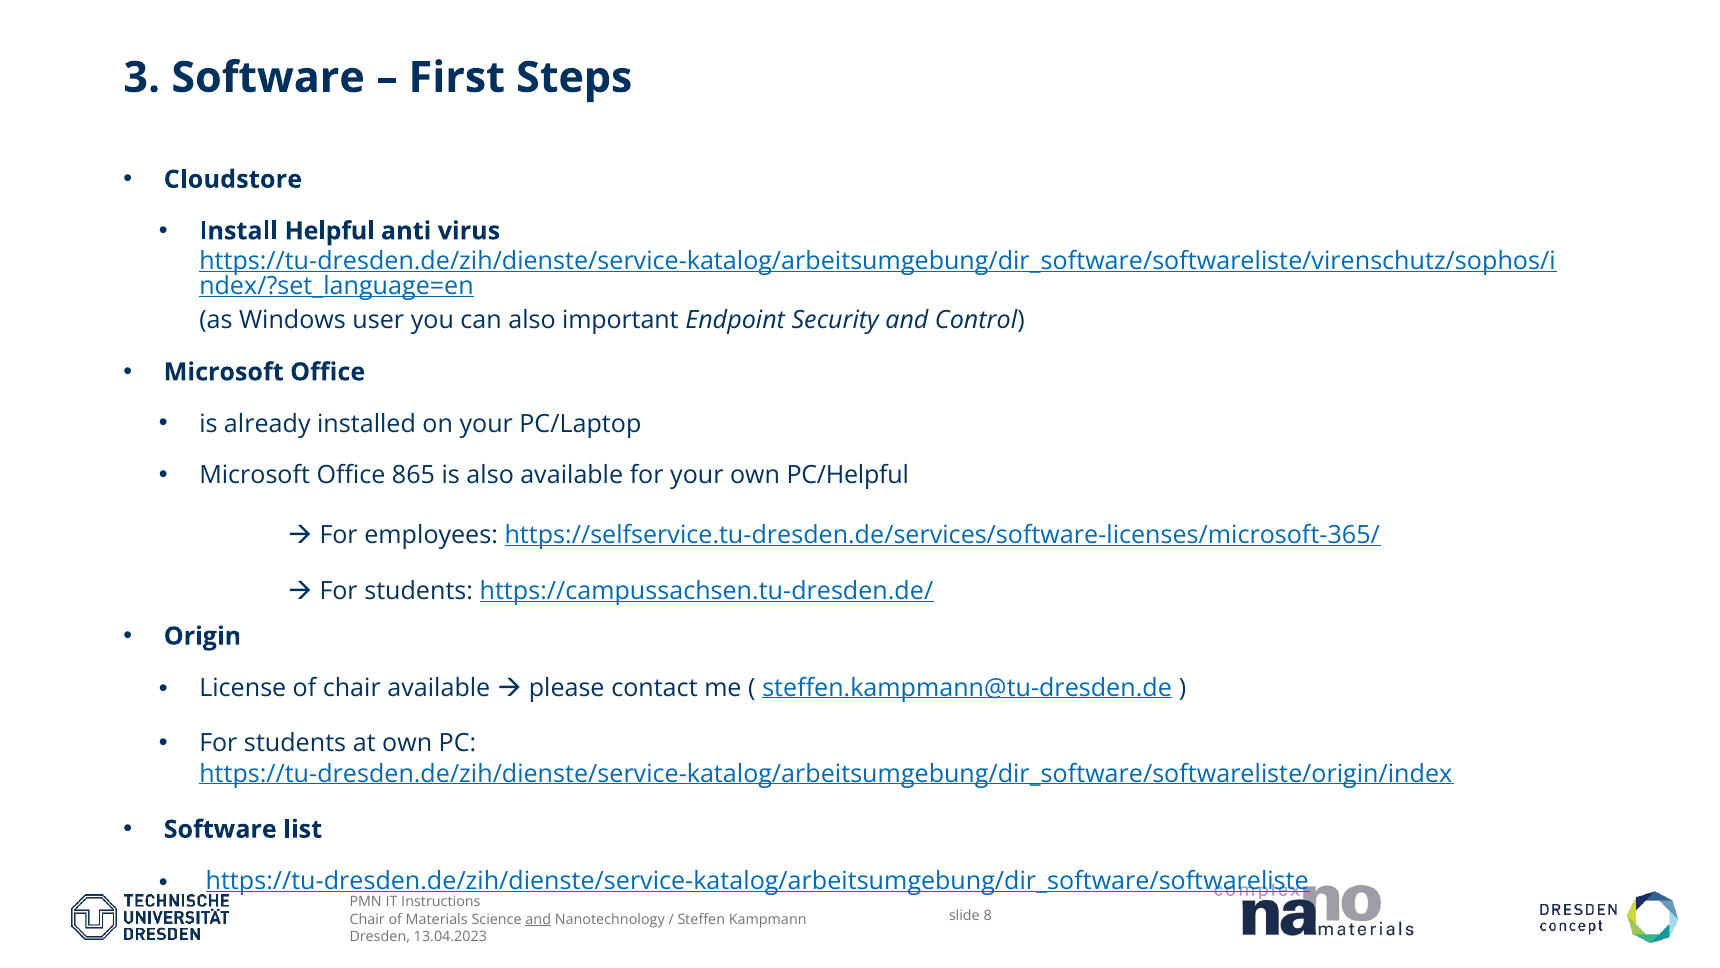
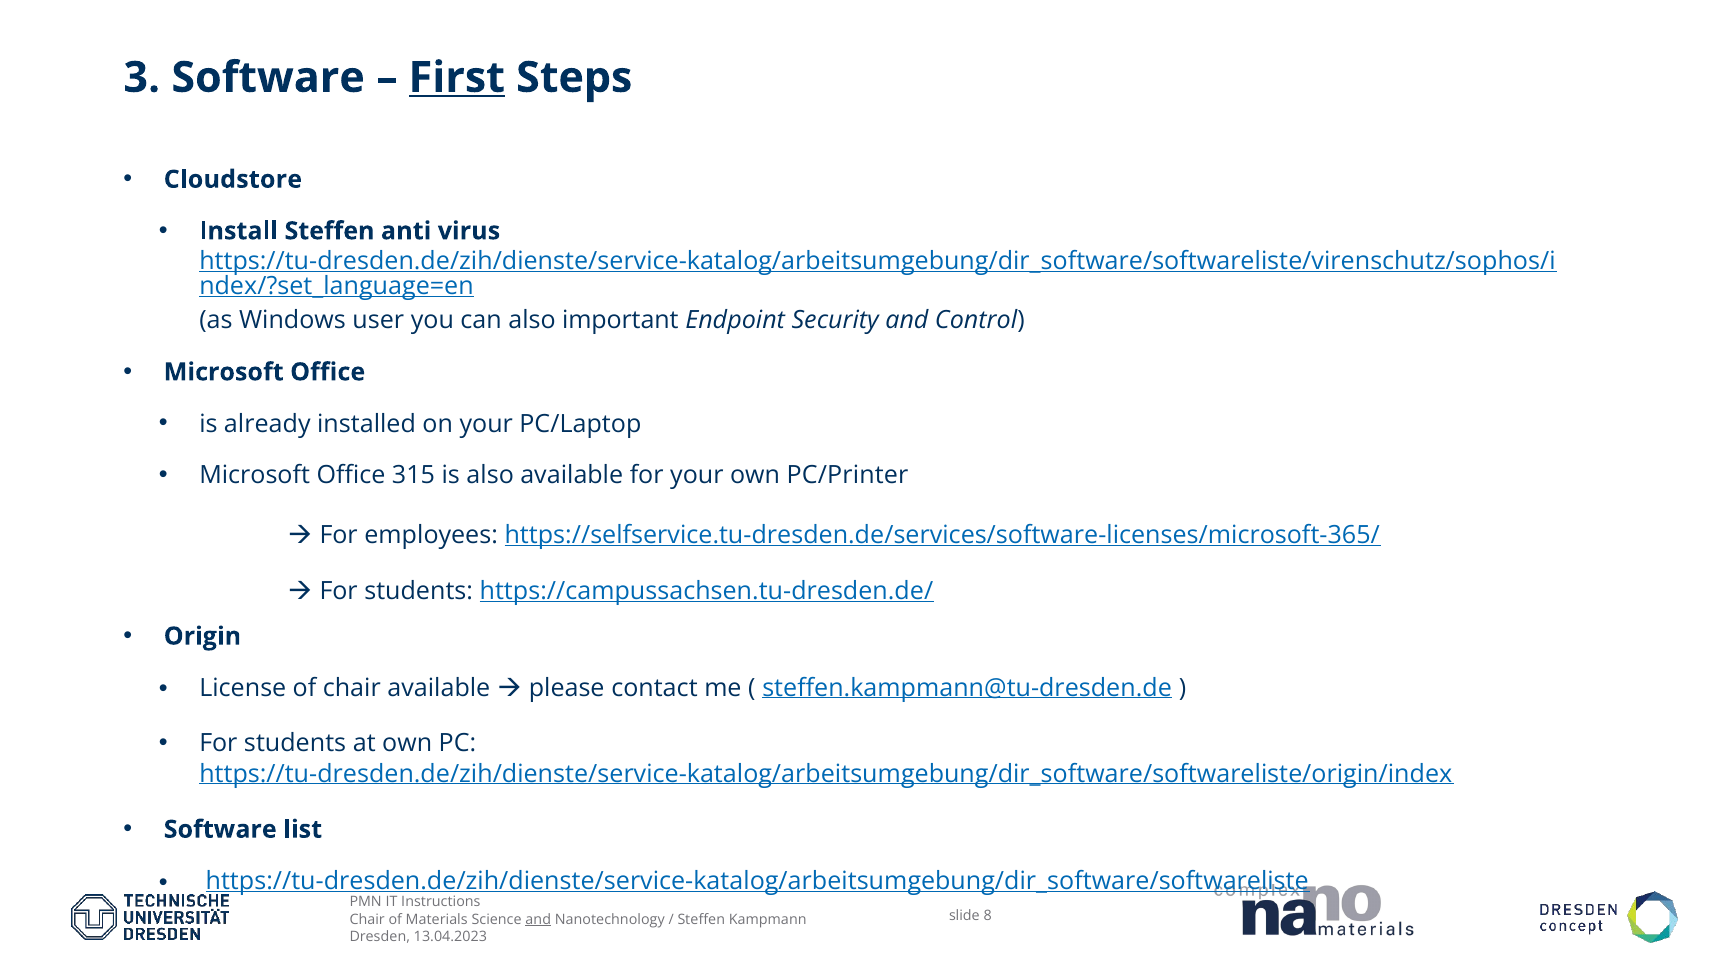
First underline: none -> present
Install Helpful: Helpful -> Steffen
865: 865 -> 315
PC/Helpful: PC/Helpful -> PC/Printer
